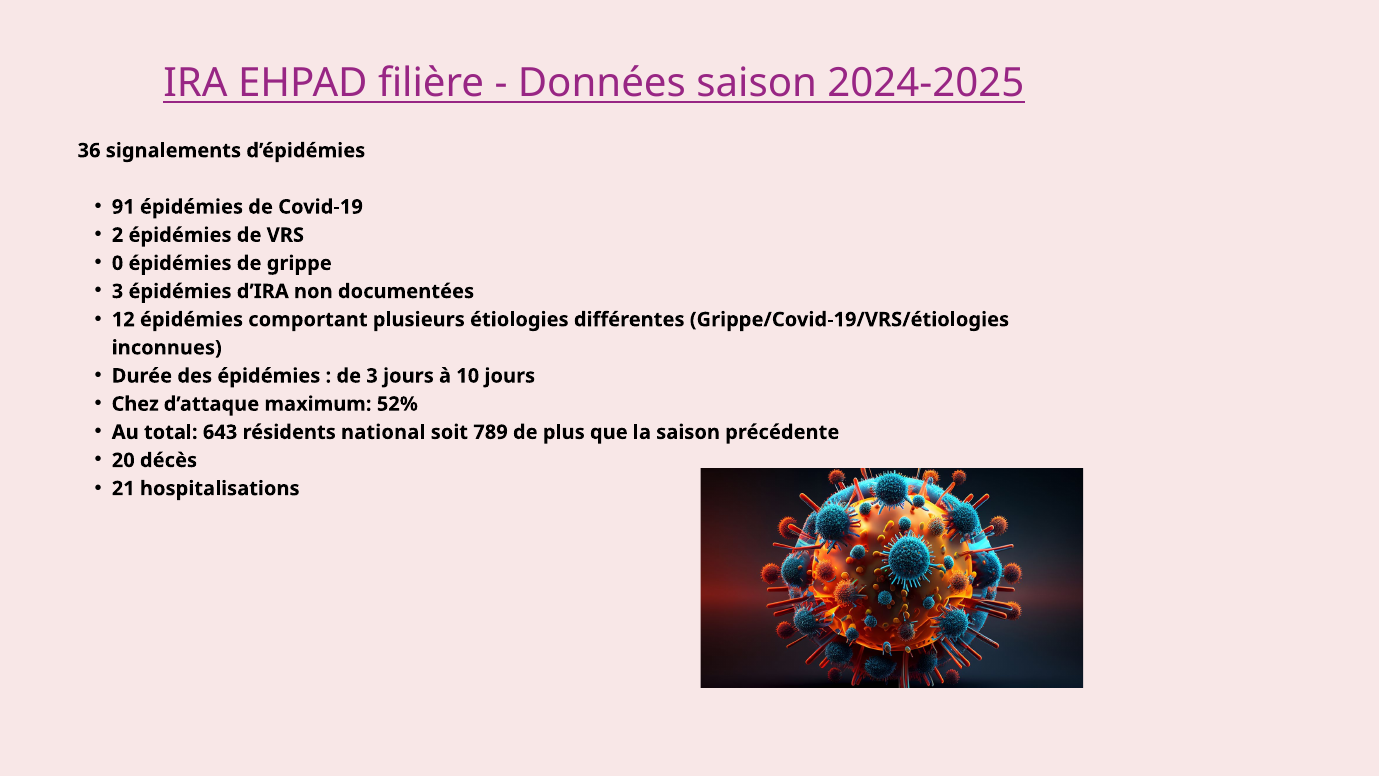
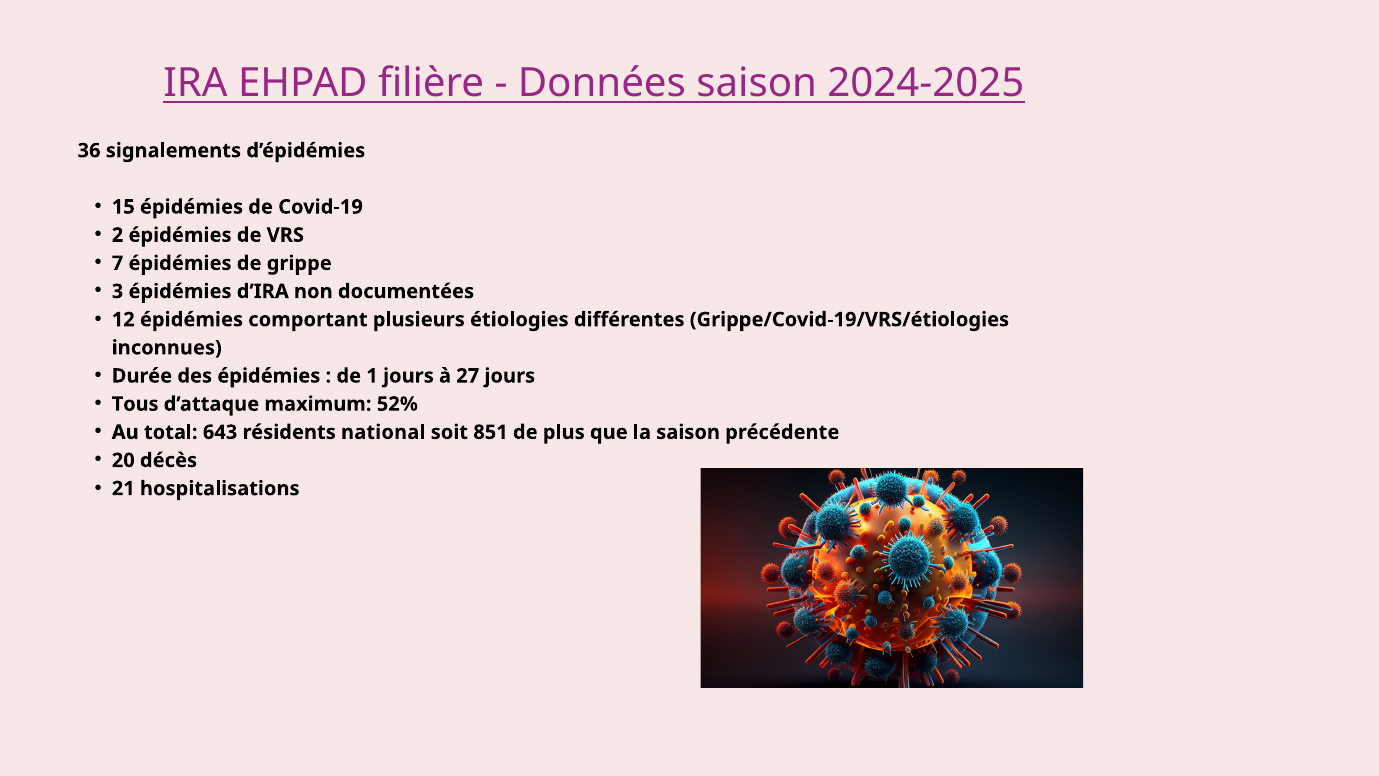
91: 91 -> 15
0: 0 -> 7
de 3: 3 -> 1
10: 10 -> 27
Chez: Chez -> Tous
789: 789 -> 851
